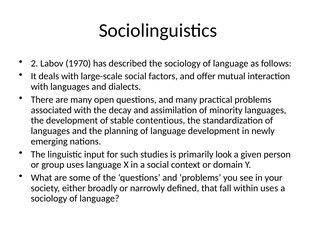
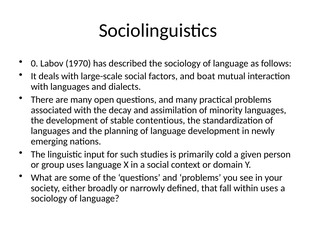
2: 2 -> 0
offer: offer -> boat
look: look -> cold
